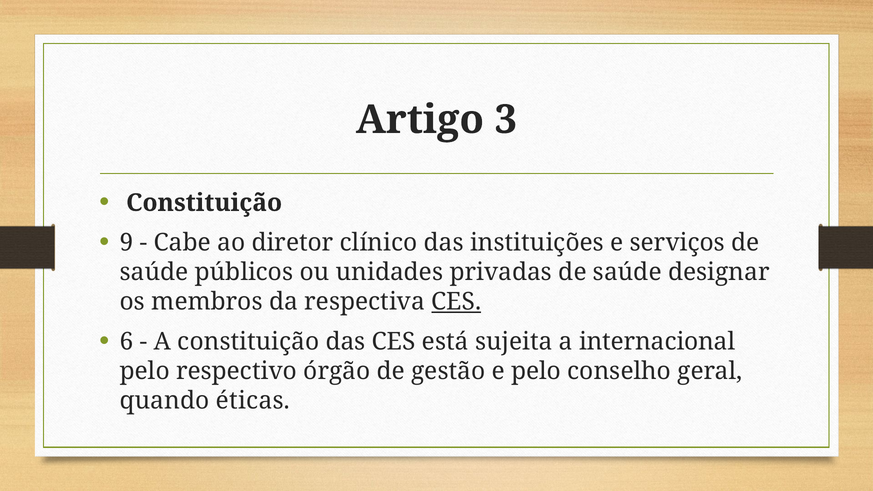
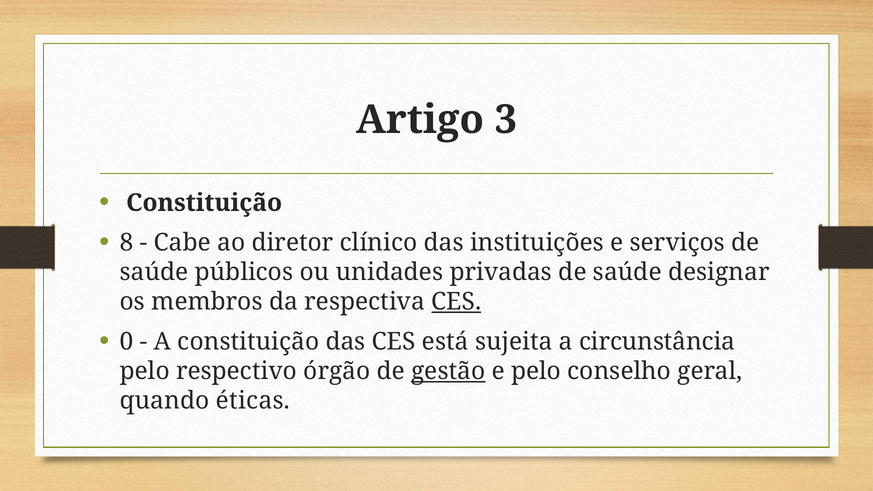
9: 9 -> 8
6: 6 -> 0
internacional: internacional -> circunstância
gestão underline: none -> present
